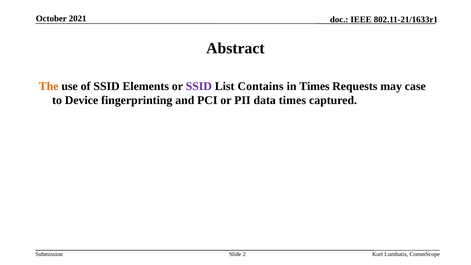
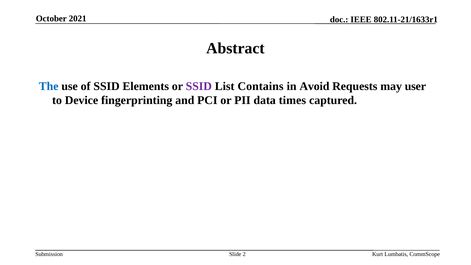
The colour: orange -> blue
in Times: Times -> Avoid
case: case -> user
